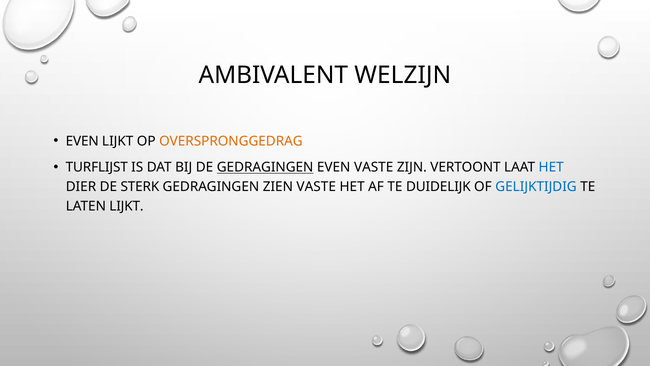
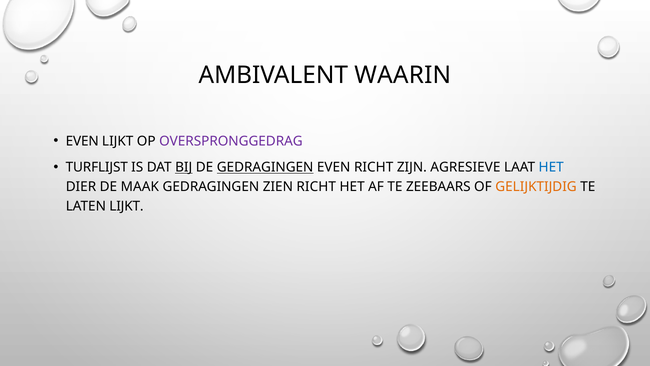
WELZIJN: WELZIJN -> WAARIN
OVERSPRONGGEDRAG colour: orange -> purple
BIJ underline: none -> present
EVEN VASTE: VASTE -> RICHT
VERTOONT: VERTOONT -> AGRESIEVE
STERK: STERK -> MAAK
ZIEN VASTE: VASTE -> RICHT
DUIDELIJK: DUIDELIJK -> ZEEBAARS
GELIJKTIJDIG colour: blue -> orange
